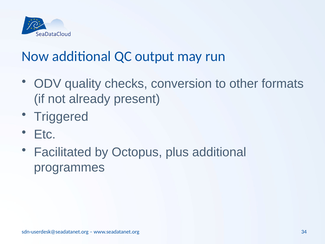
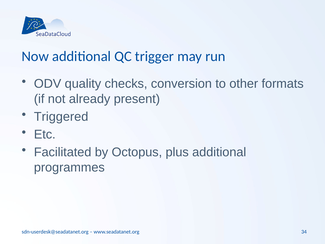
output: output -> trigger
